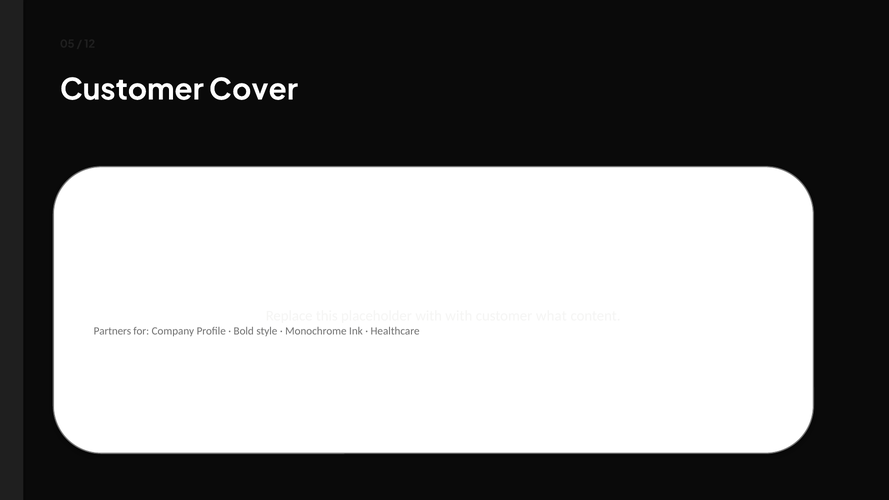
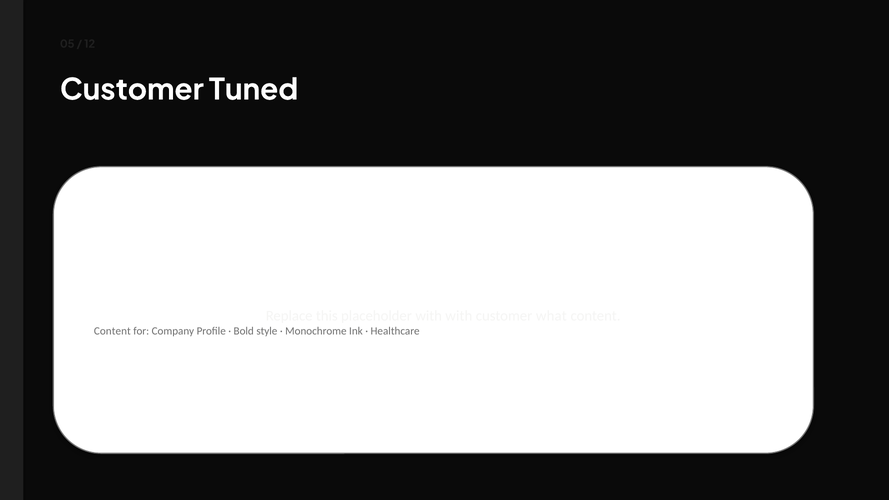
Cover: Cover -> Tuned
Partners at (112, 331): Partners -> Content
